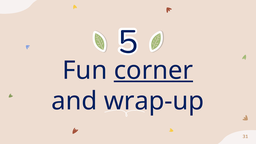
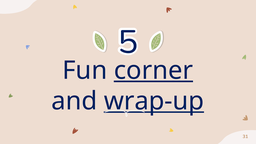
wrap-up underline: none -> present
